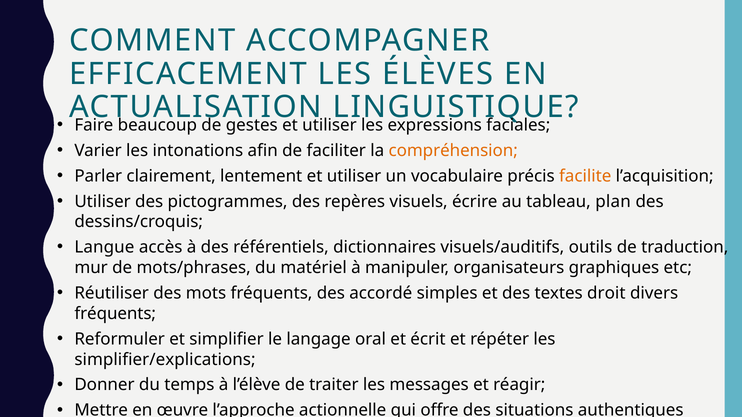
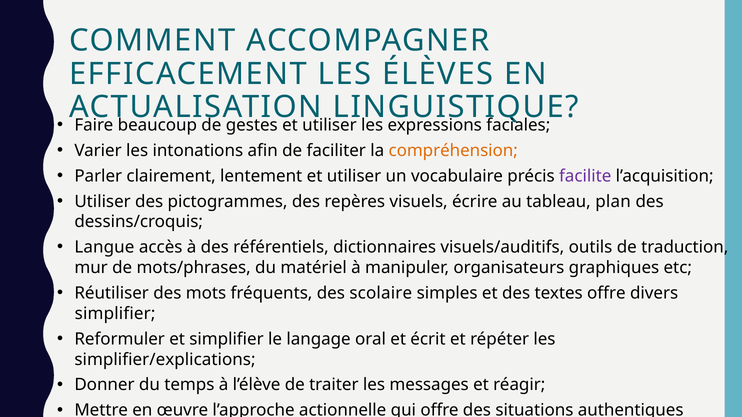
facilite colour: orange -> purple
accordé: accordé -> scolaire
textes droit: droit -> offre
fréquents at (115, 314): fréquents -> simplifier
